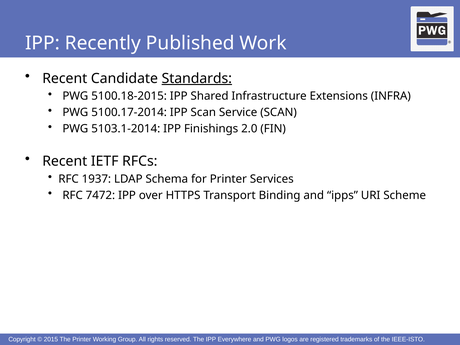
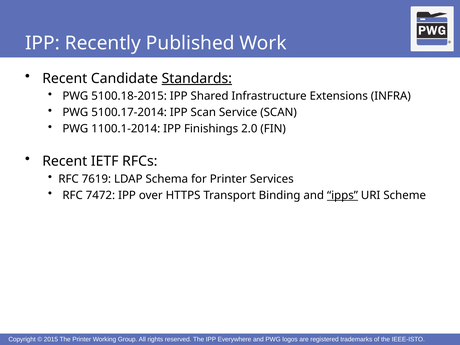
5103.1-2014: 5103.1-2014 -> 1100.1-2014
1937: 1937 -> 7619
ipps underline: none -> present
